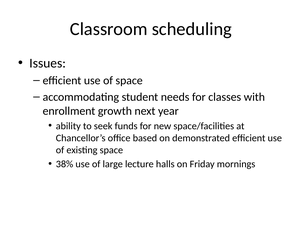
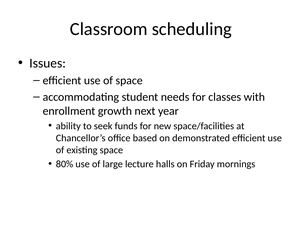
38%: 38% -> 80%
